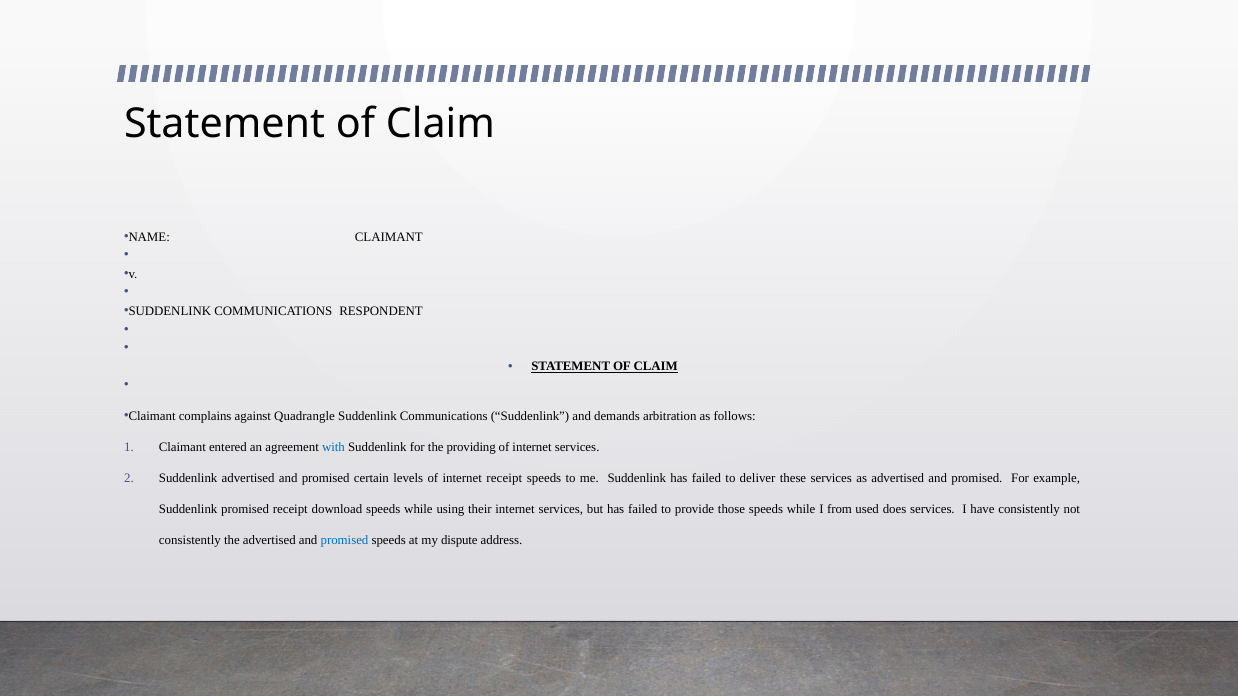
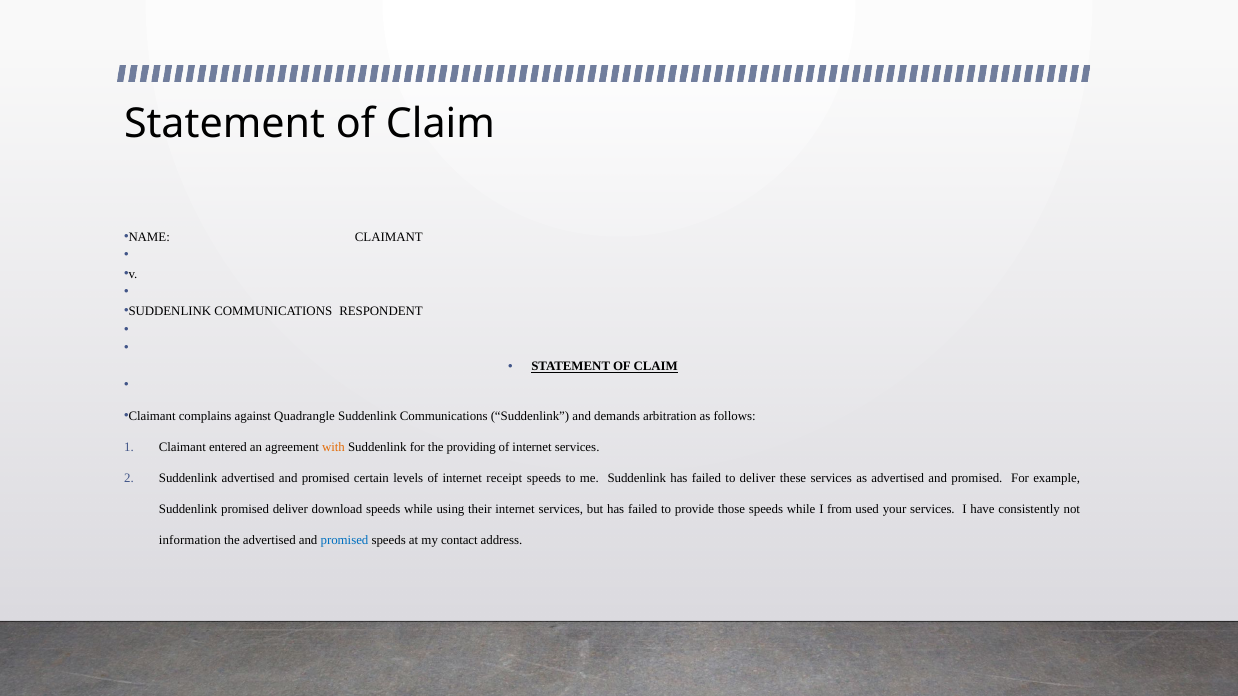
with colour: blue -> orange
promised receipt: receipt -> deliver
does: does -> your
consistently at (190, 540): consistently -> information
dispute: dispute -> contact
